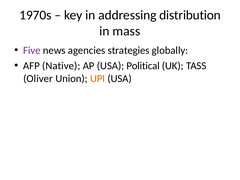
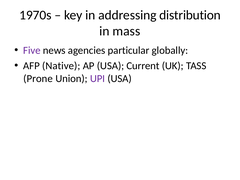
strategies: strategies -> particular
Political: Political -> Current
Oliver: Oliver -> Prone
UPI colour: orange -> purple
